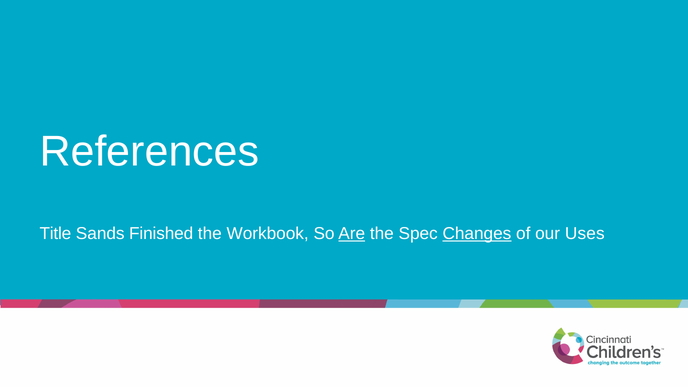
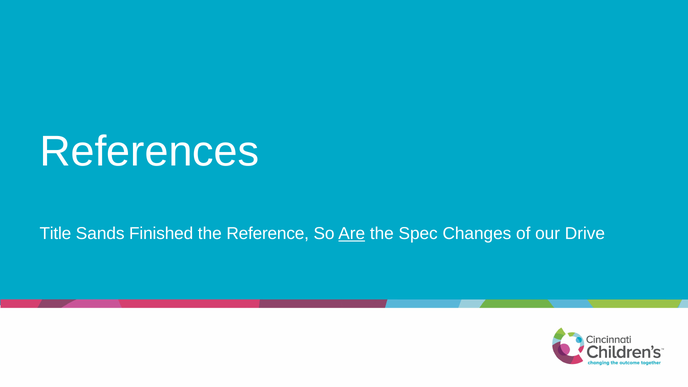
Workbook: Workbook -> Reference
Changes underline: present -> none
Uses: Uses -> Drive
